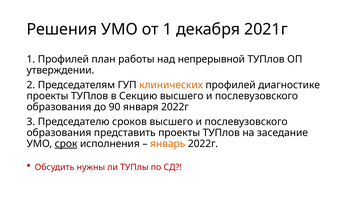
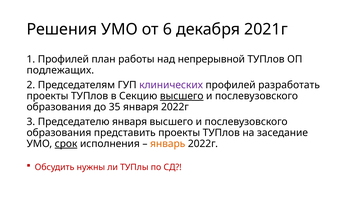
от 1: 1 -> 6
утверждении: утверждении -> подлежащих
клинических colour: orange -> purple
диагностике: диагностике -> разработать
высшего at (182, 96) underline: none -> present
90: 90 -> 35
Председателю сроков: сроков -> января
